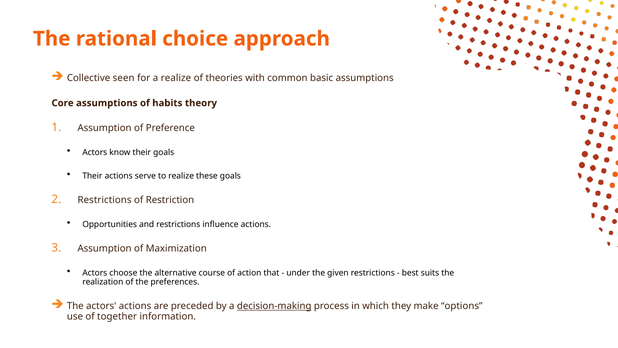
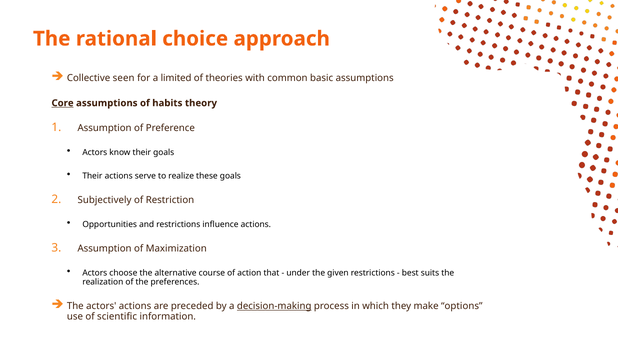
a realize: realize -> limited
Core underline: none -> present
Restrictions at (105, 200): Restrictions -> Subjectively
together: together -> scientific
